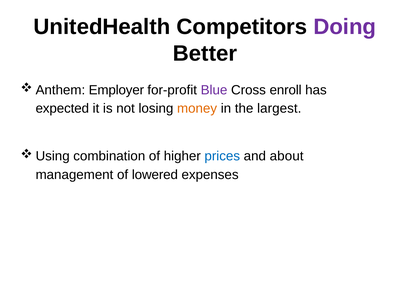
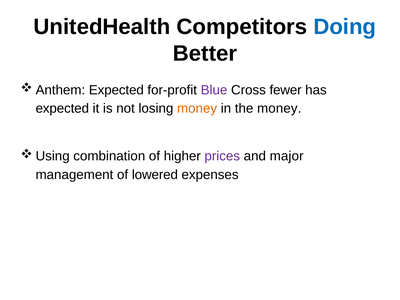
Doing colour: purple -> blue
Employer at (116, 90): Employer -> Expected
enroll: enroll -> fewer
the largest: largest -> money
prices colour: blue -> purple
about: about -> major
